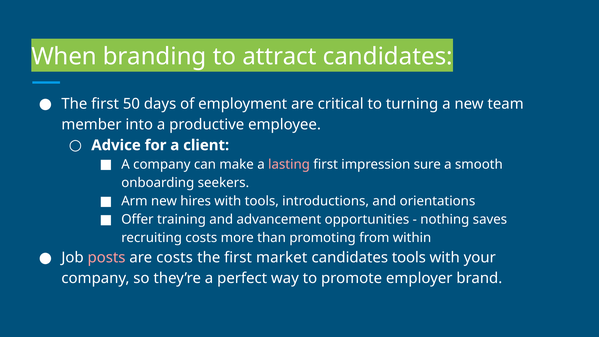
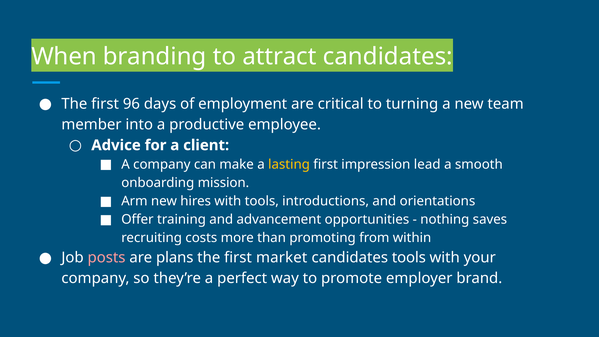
50: 50 -> 96
lasting colour: pink -> yellow
sure: sure -> lead
seekers: seekers -> mission
are costs: costs -> plans
